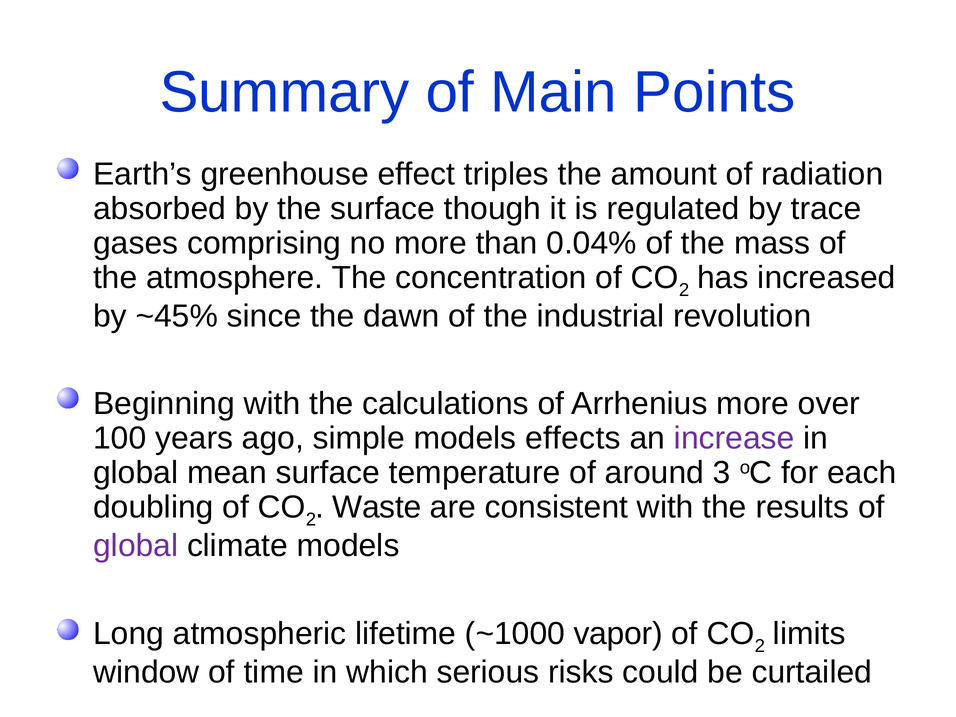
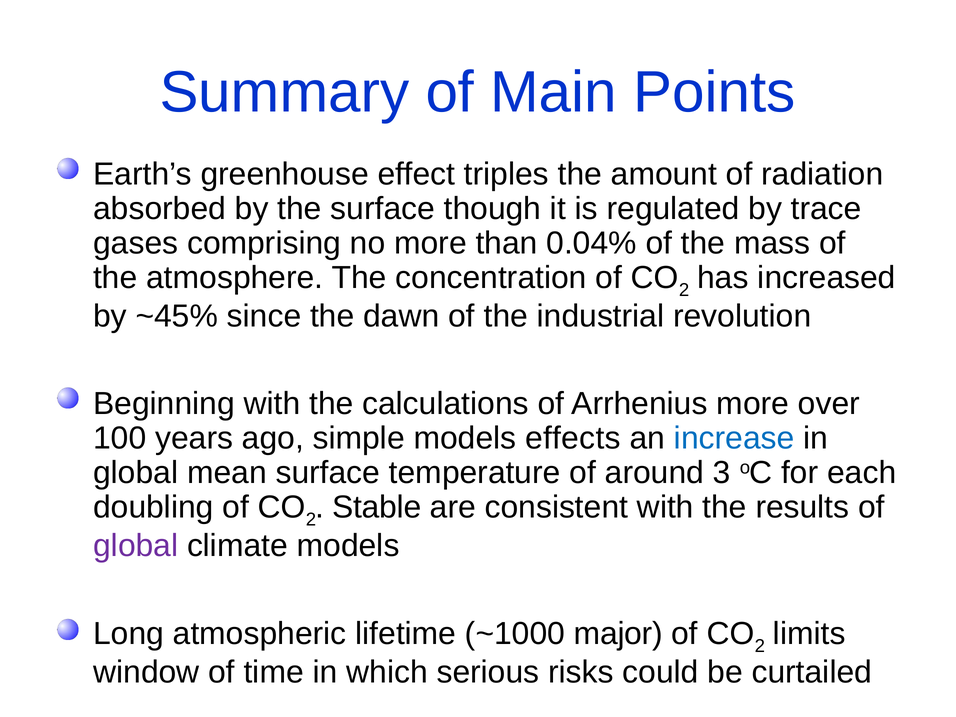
increase colour: purple -> blue
Waste: Waste -> Stable
vapor: vapor -> major
